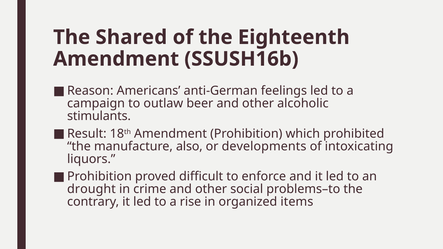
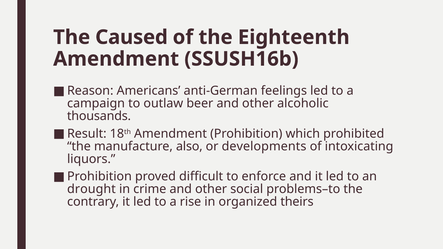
Shared: Shared -> Caused
stimulants: stimulants -> thousands
items: items -> theirs
